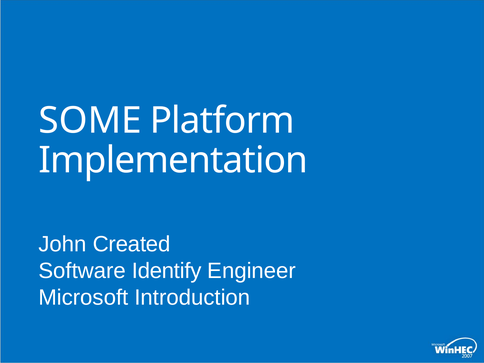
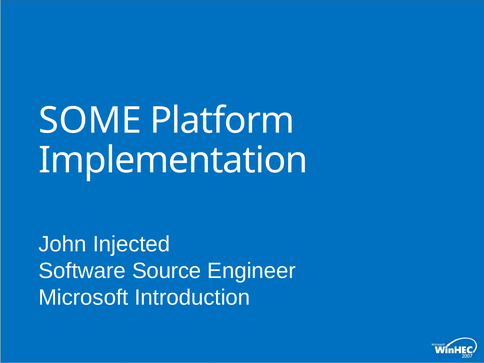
Created: Created -> Injected
Identify: Identify -> Source
